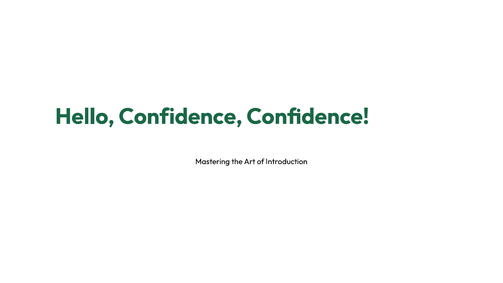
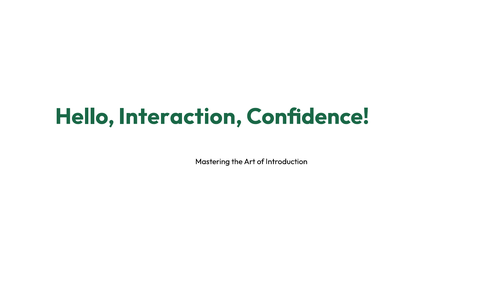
Hello Confidence: Confidence -> Interaction
